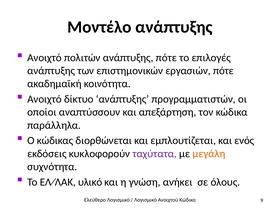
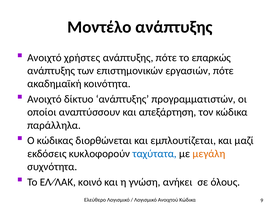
πολιτών: πολιτών -> χρήστες
επιλογές: επιλογές -> επαρκώς
ενός: ενός -> μαζί
ταχύτατα colour: purple -> blue
υλικό: υλικό -> κοινό
